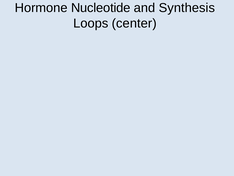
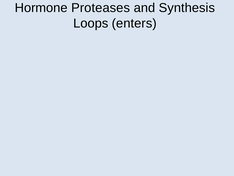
Nucleotide: Nucleotide -> Proteases
center: center -> enters
